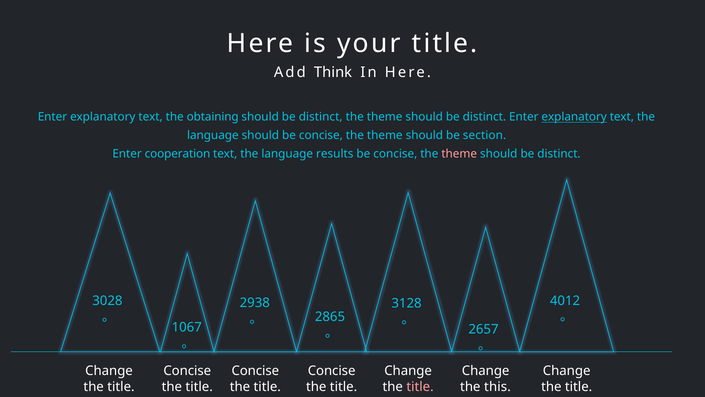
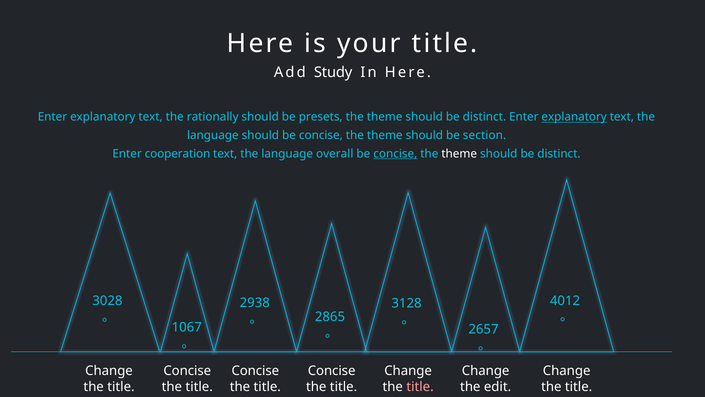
Think: Think -> Study
obtaining: obtaining -> rationally
distinct at (321, 117): distinct -> presets
results: results -> overall
concise at (395, 154) underline: none -> present
theme at (459, 154) colour: pink -> white
this: this -> edit
